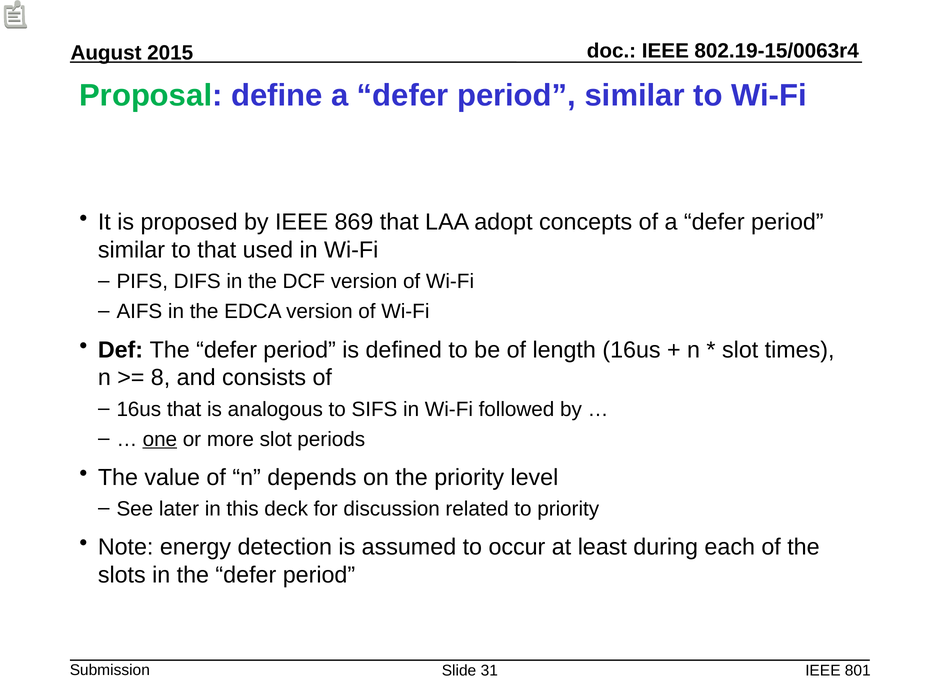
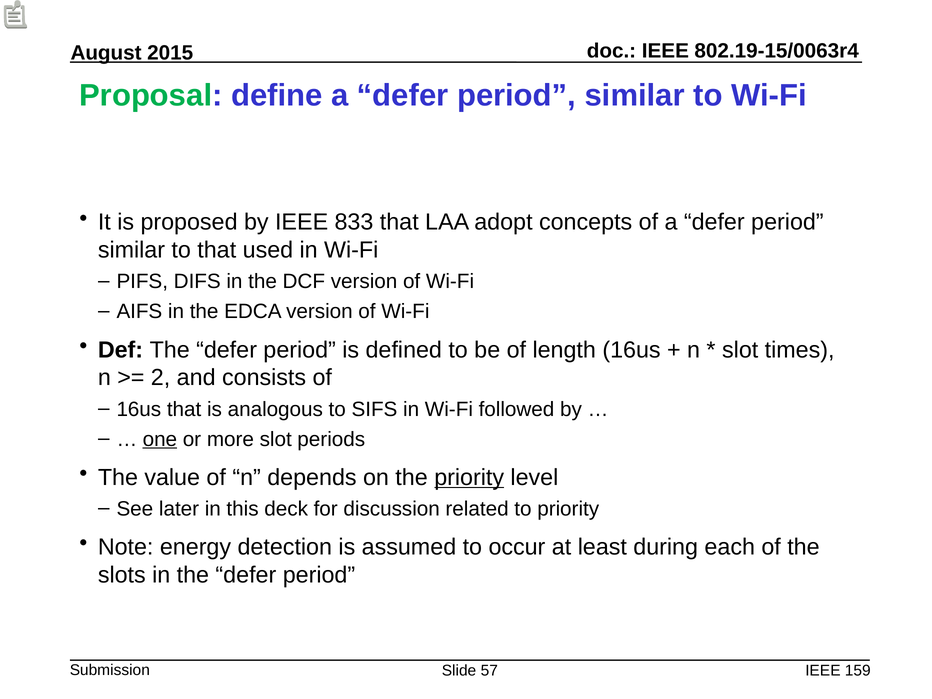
869: 869 -> 833
8: 8 -> 2
priority at (469, 477) underline: none -> present
31: 31 -> 57
801: 801 -> 159
